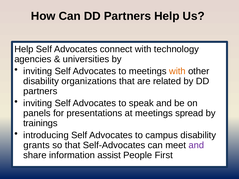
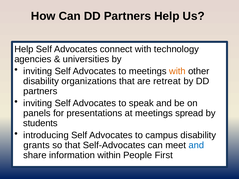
related: related -> retreat
trainings: trainings -> students
and at (196, 145) colour: purple -> blue
assist: assist -> within
